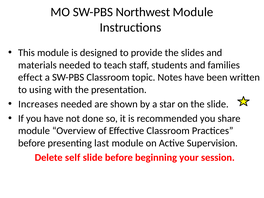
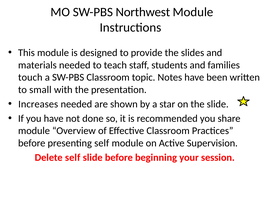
effect: effect -> touch
using: using -> small
presenting last: last -> self
